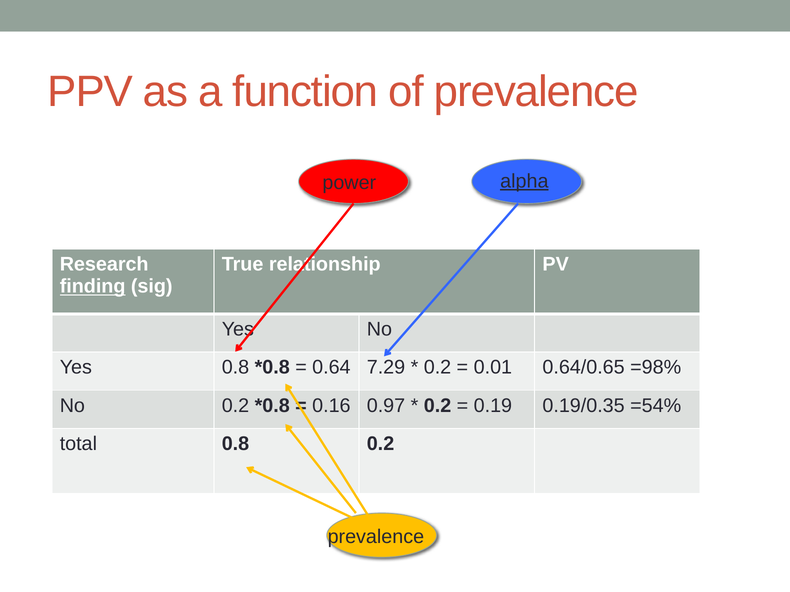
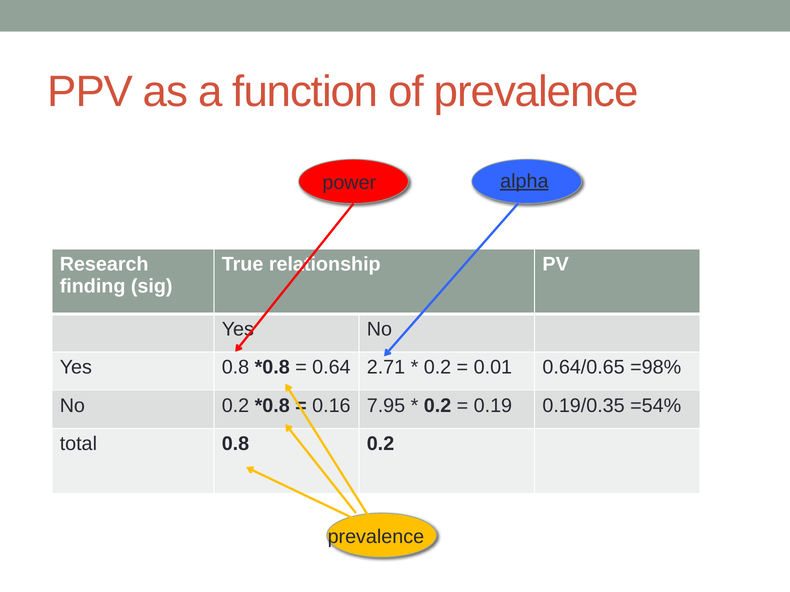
finding underline: present -> none
7.29: 7.29 -> 2.71
0.97: 0.97 -> 7.95
